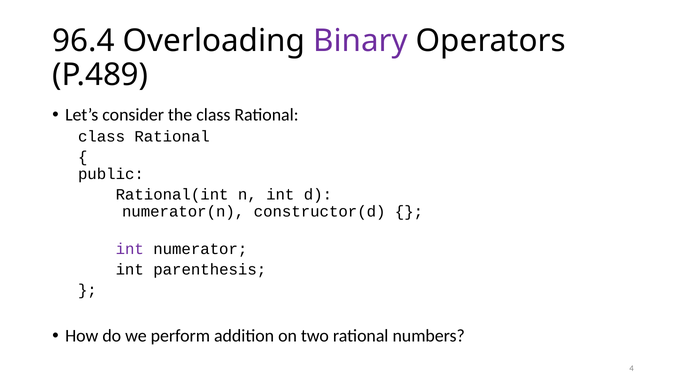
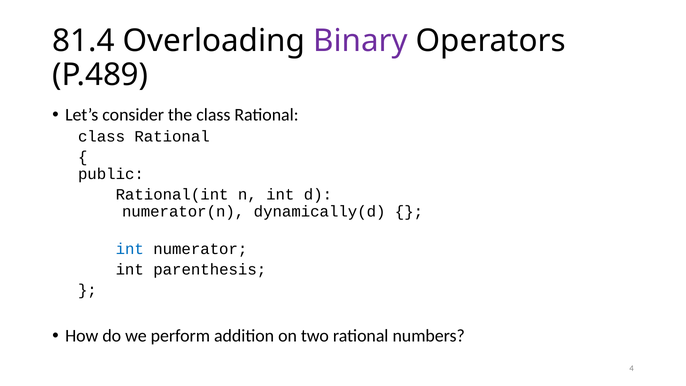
96.4: 96.4 -> 81.4
constructor(d: constructor(d -> dynamically(d
int at (130, 249) colour: purple -> blue
